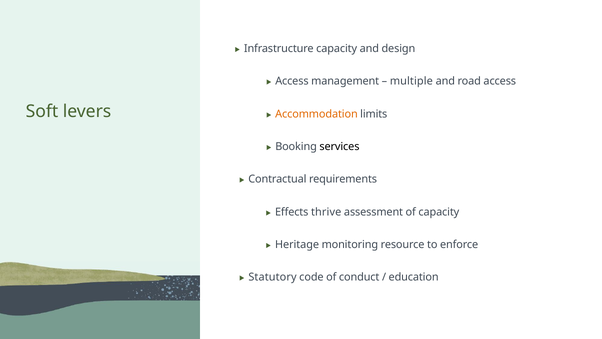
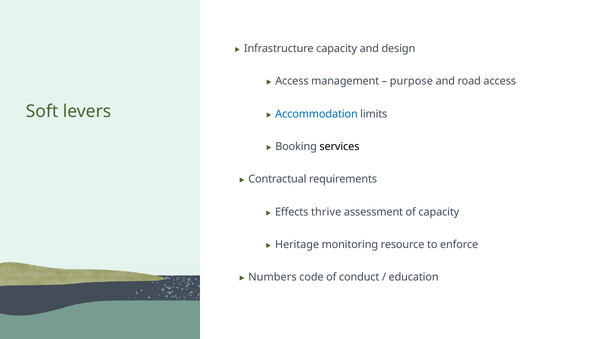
multiple: multiple -> purpose
Accommodation colour: orange -> blue
Statutory: Statutory -> Numbers
